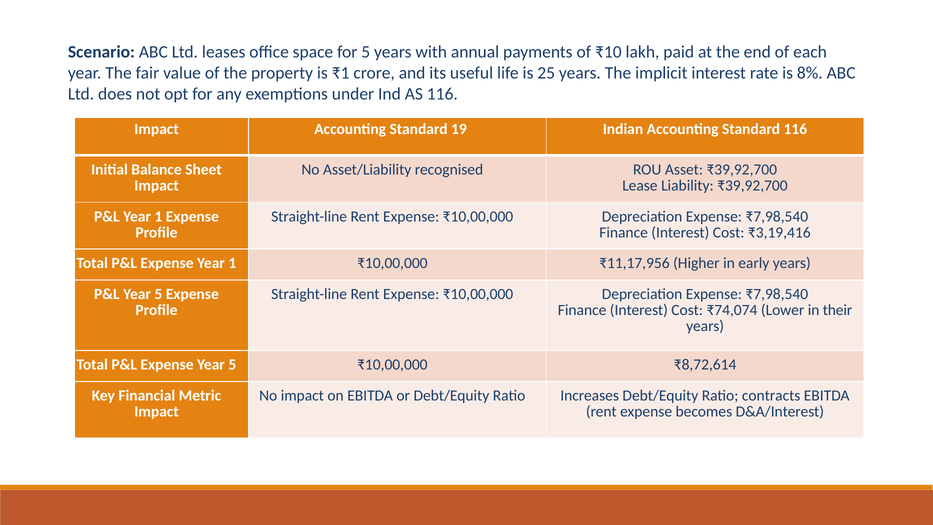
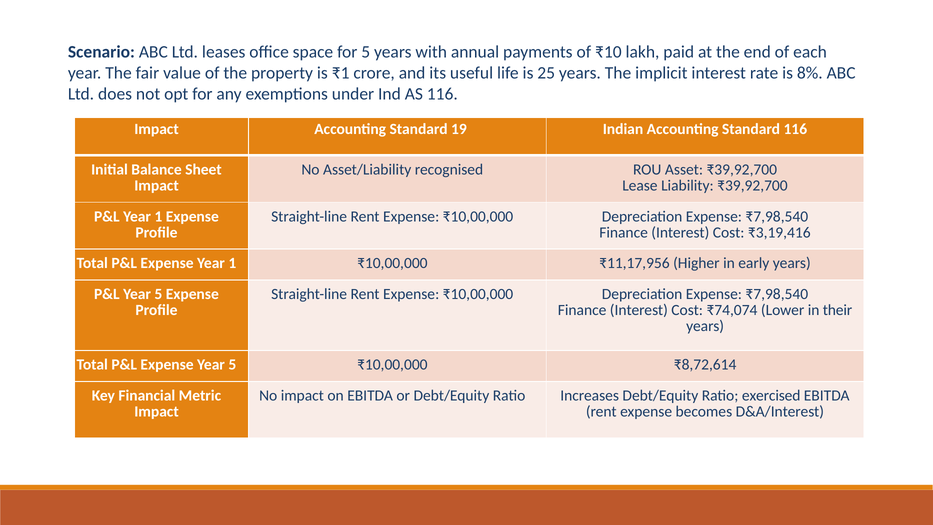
contracts: contracts -> exercised
